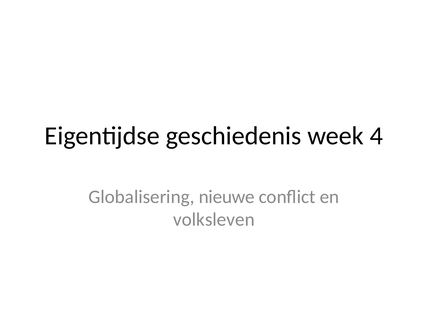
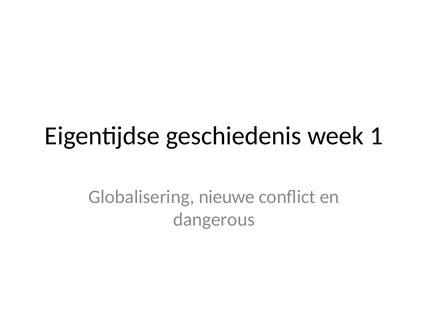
4: 4 -> 1
volksleven: volksleven -> dangerous
